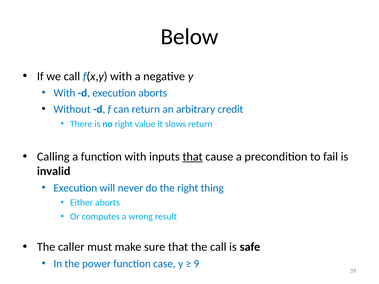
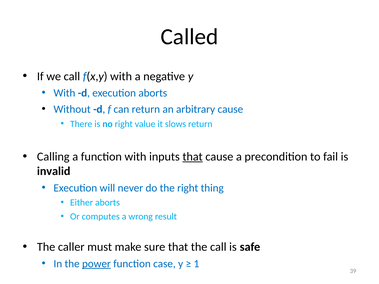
Below: Below -> Called
arbitrary credit: credit -> cause
power underline: none -> present
9: 9 -> 1
